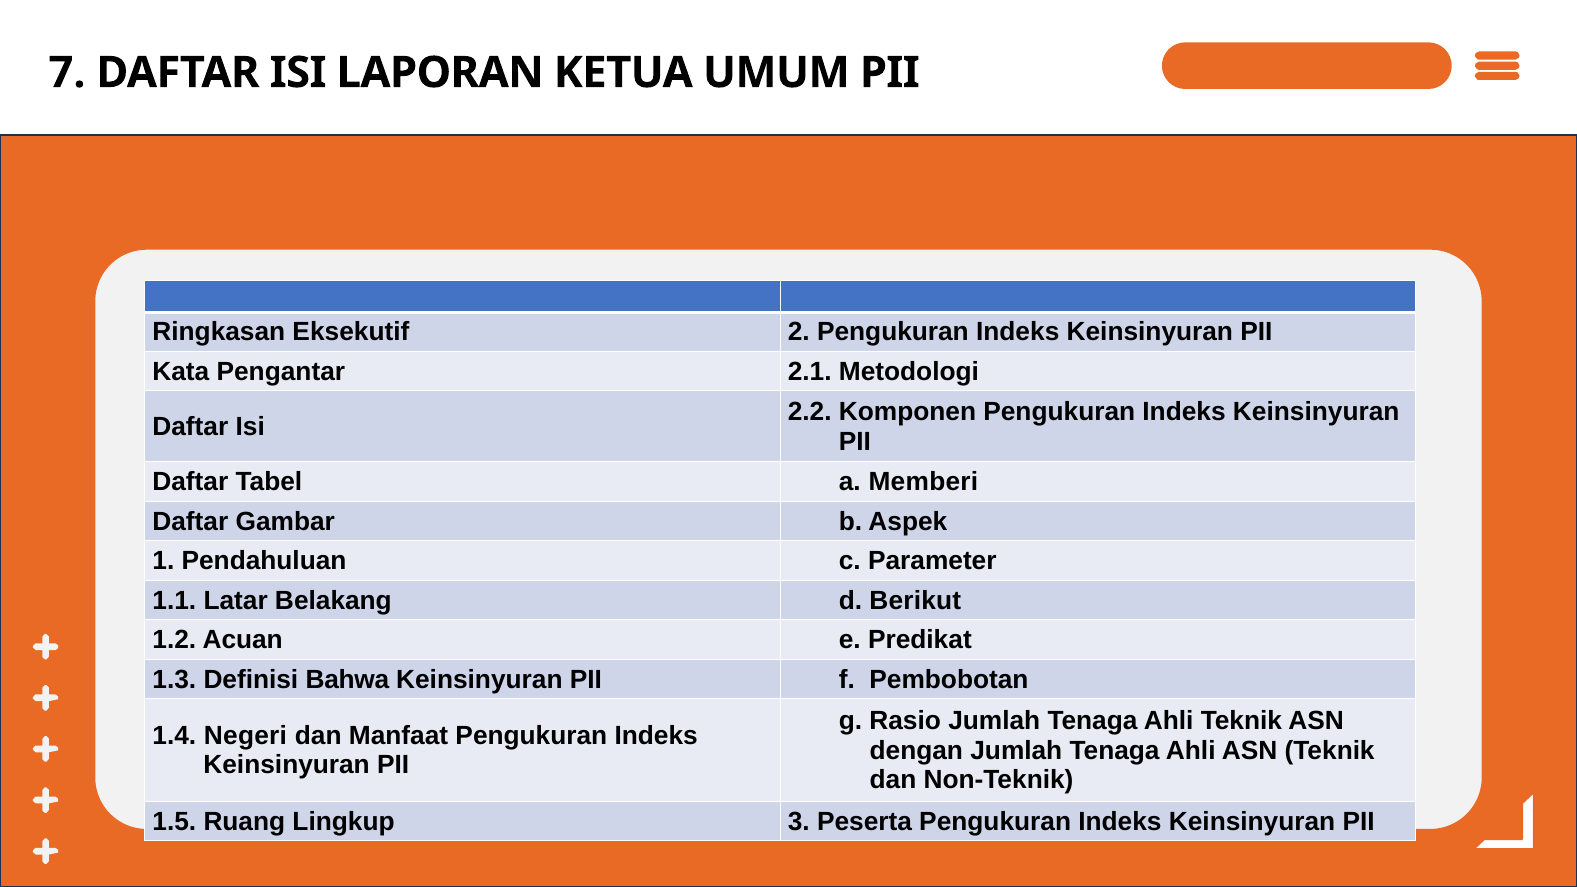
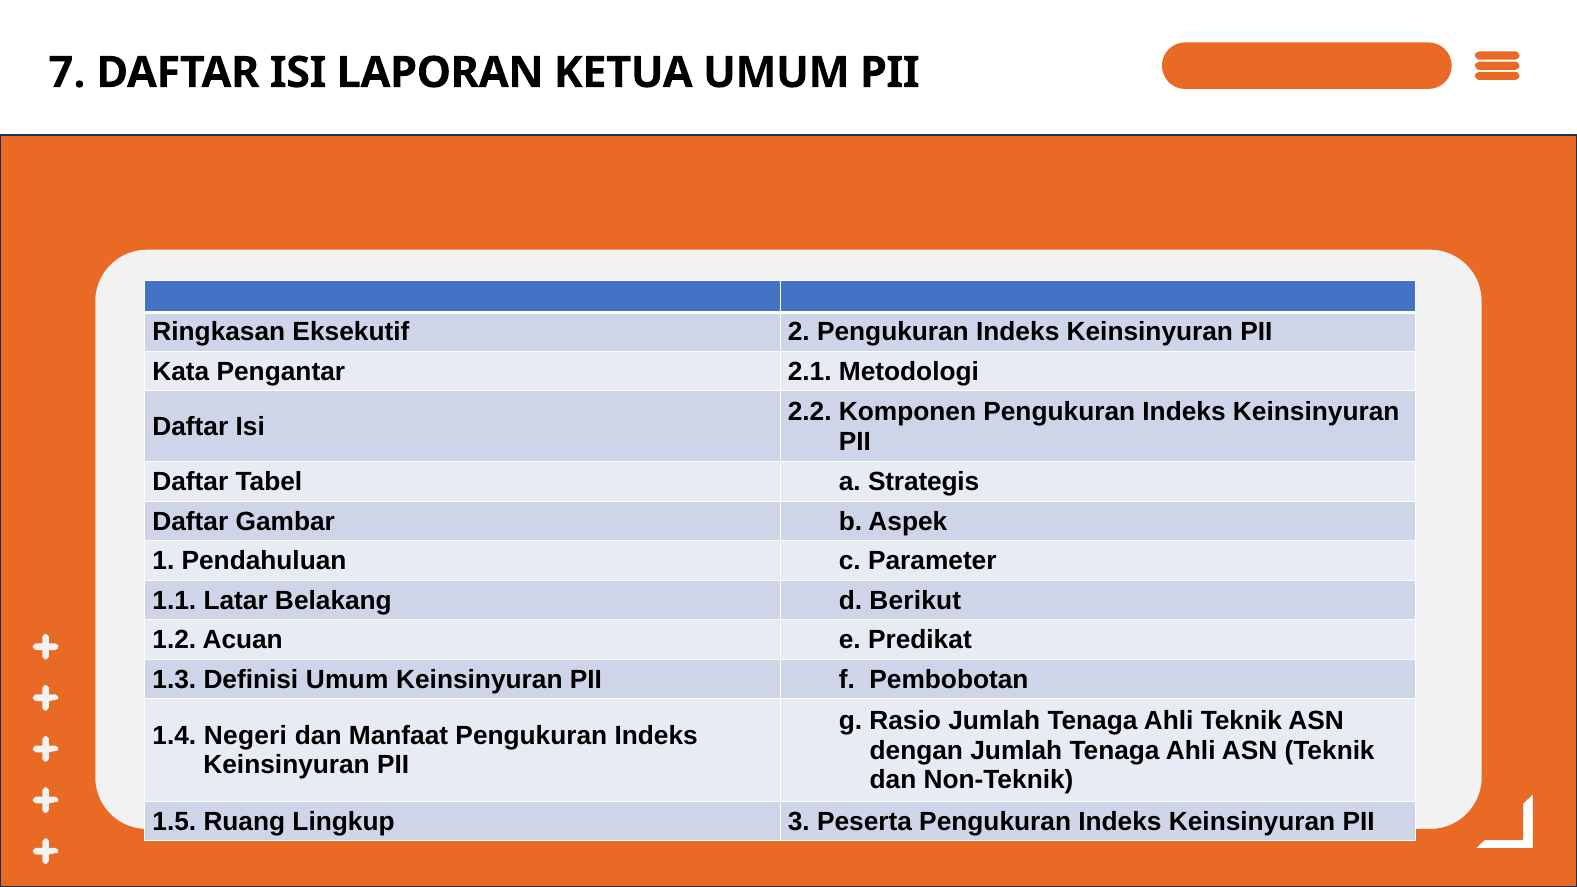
Memberi: Memberi -> Strategis
Definisi Bahwa: Bahwa -> Umum
